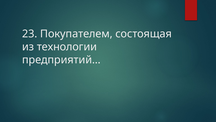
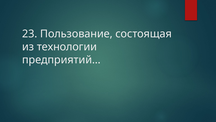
Покупателем: Покупателем -> Пользование
